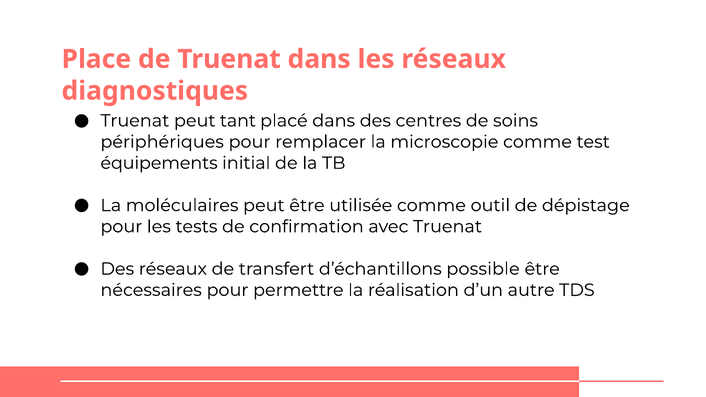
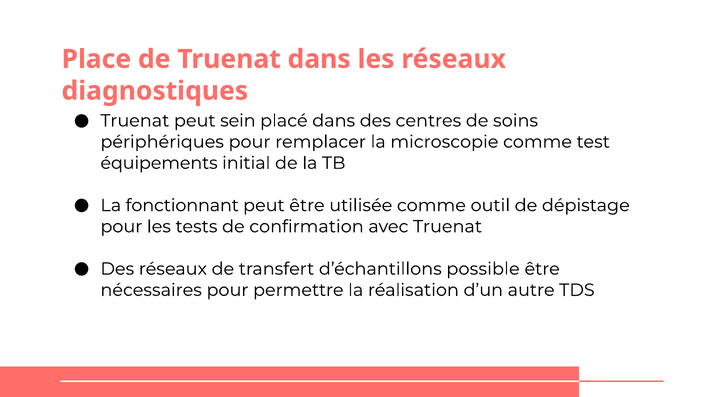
tant: tant -> sein
moléculaires: moléculaires -> fonctionnant
